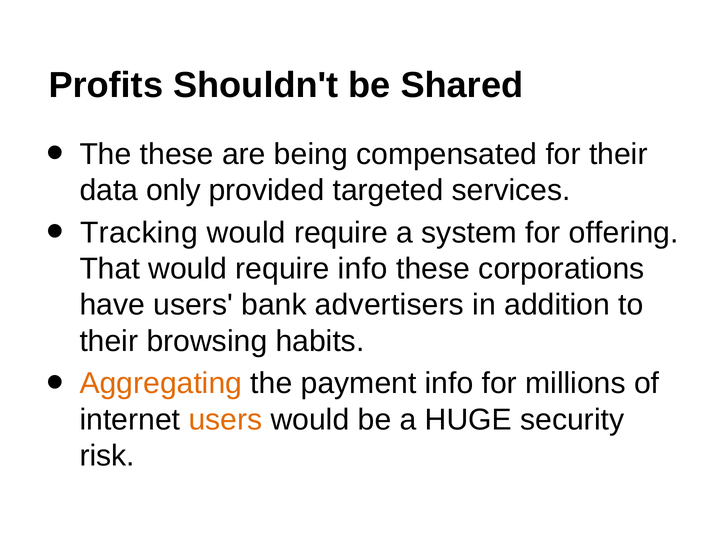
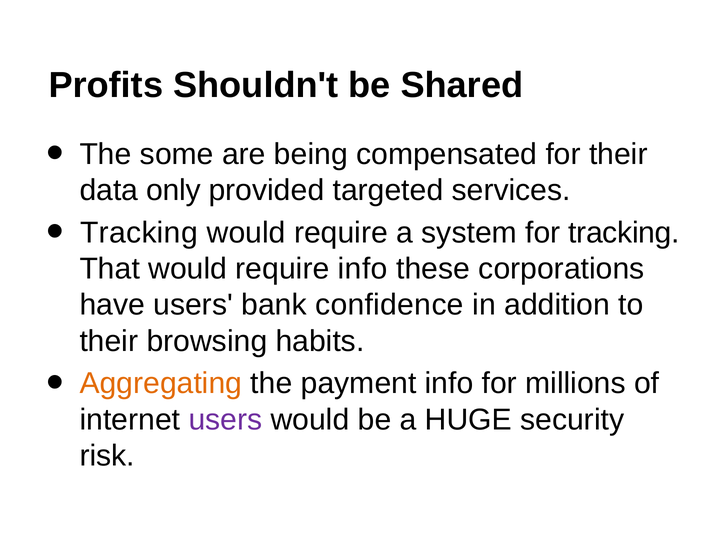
The these: these -> some
for offering: offering -> tracking
advertisers: advertisers -> confidence
users at (225, 420) colour: orange -> purple
